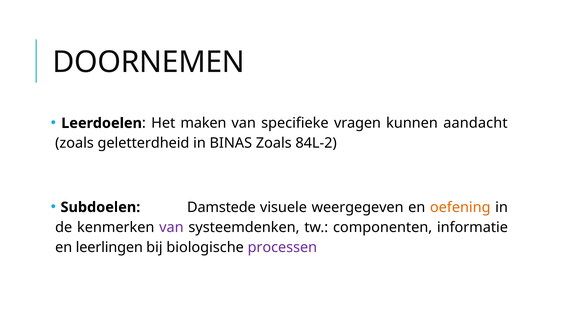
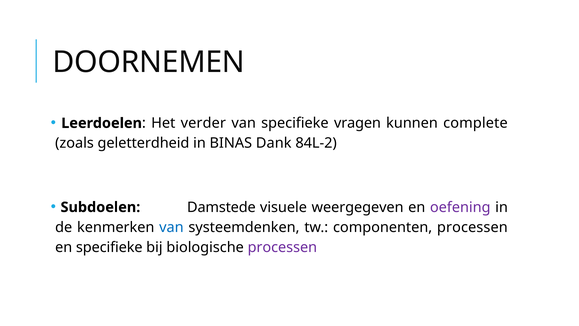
maken: maken -> verder
aandacht: aandacht -> complete
BINAS Zoals: Zoals -> Dank
oefening colour: orange -> purple
van at (171, 227) colour: purple -> blue
componenten informatie: informatie -> processen
en leerlingen: leerlingen -> specifieke
